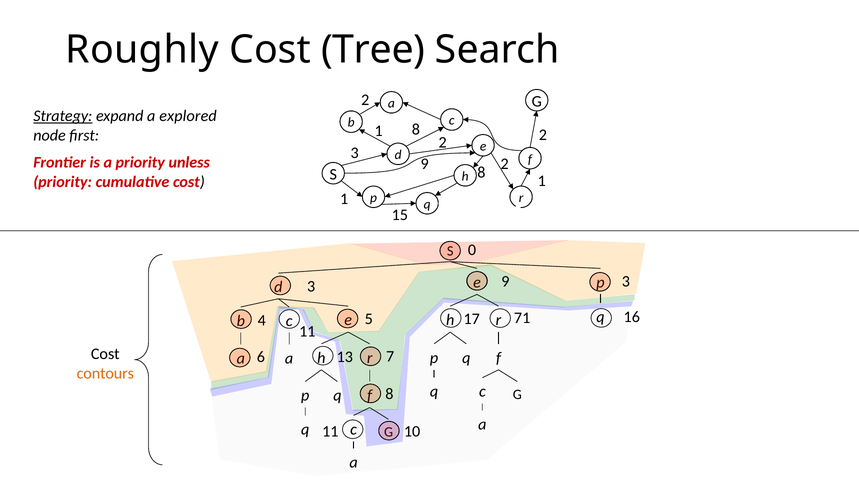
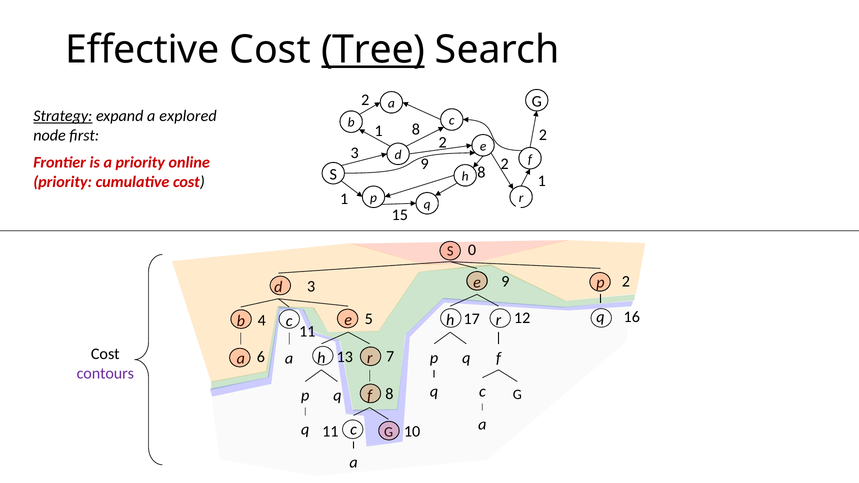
Roughly: Roughly -> Effective
Tree underline: none -> present
unless: unless -> online
9 3: 3 -> 2
71: 71 -> 12
contours colour: orange -> purple
